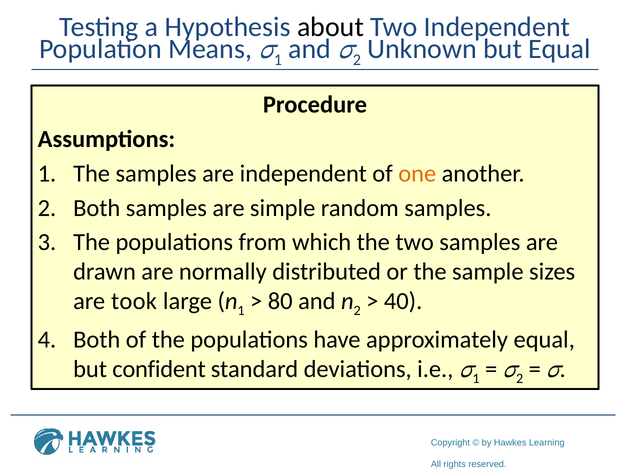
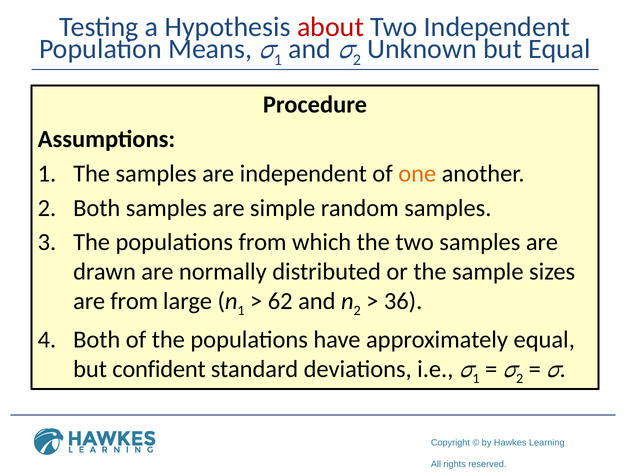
about colour: black -> red
are took: took -> from
80: 80 -> 62
40: 40 -> 36
